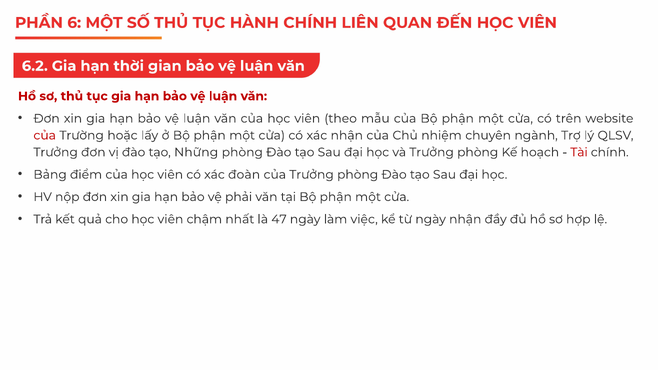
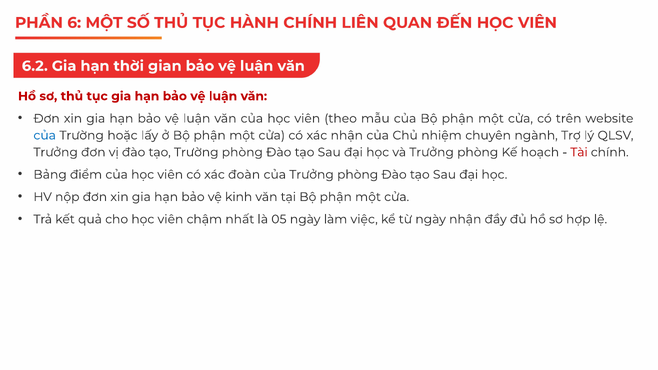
của at (45, 135) colour: red -> blue
tạo Những: Những -> Trường
phải: phải -> kinh
47: 47 -> 05
